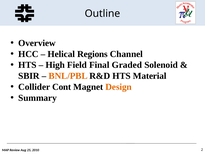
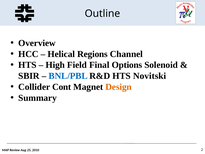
Graded: Graded -> Options
BNL/PBL colour: orange -> blue
Material: Material -> Novitski
